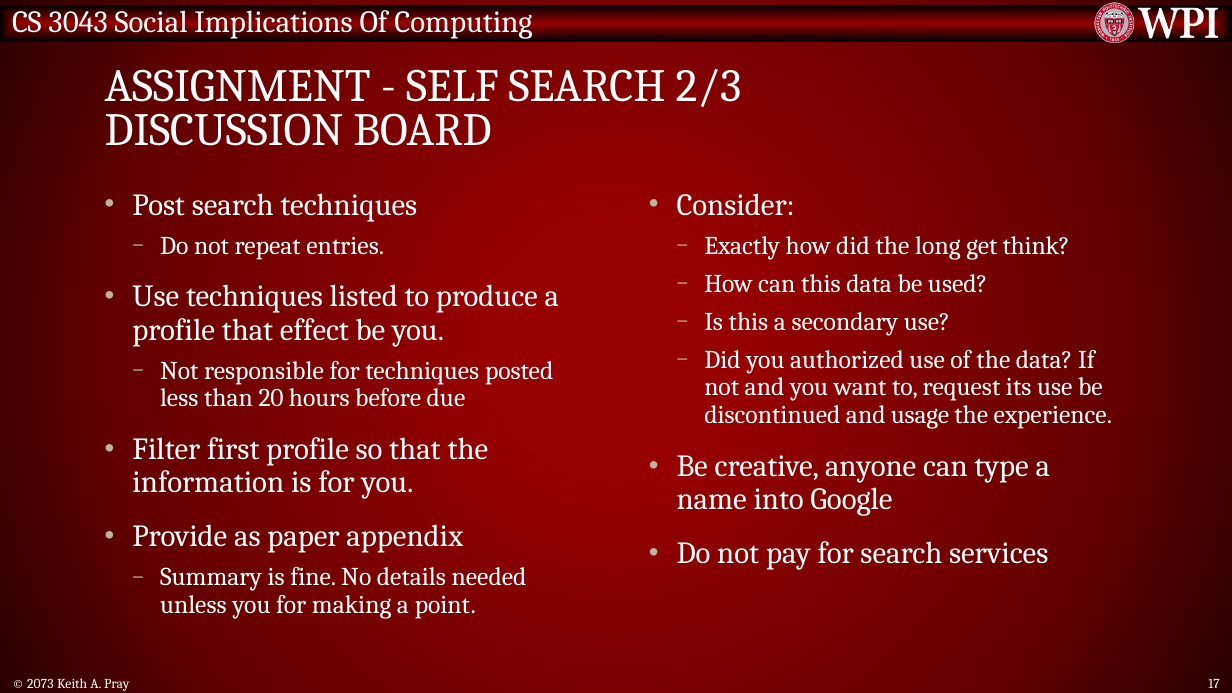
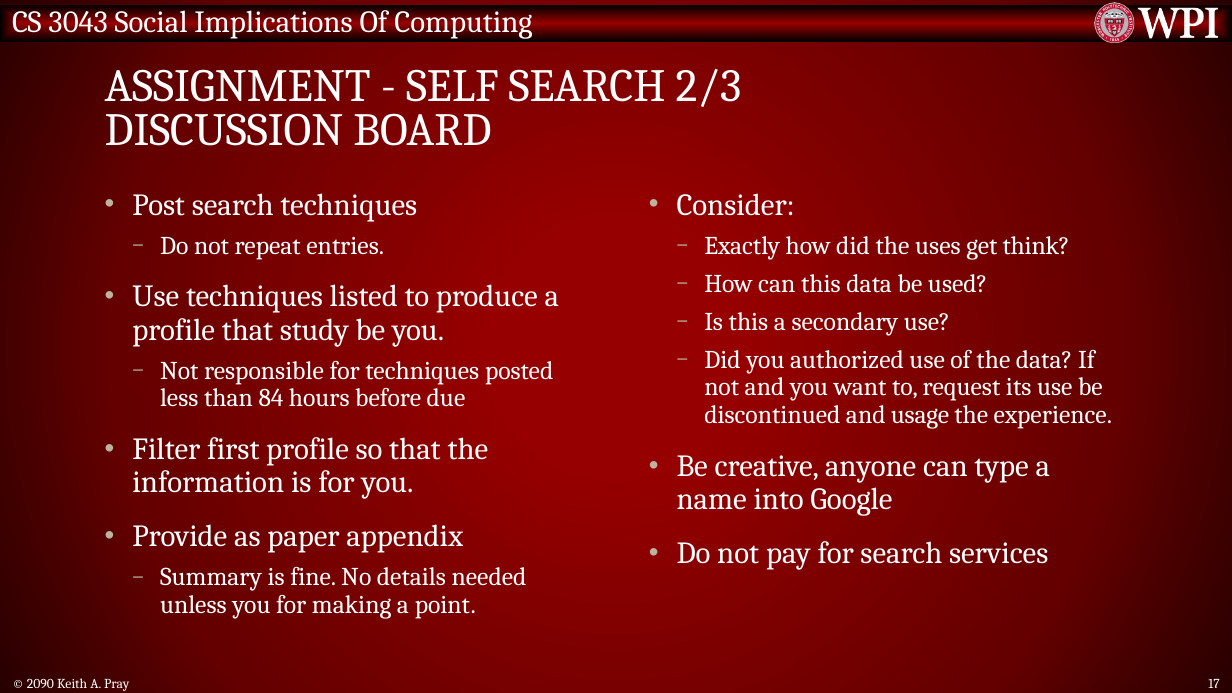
long: long -> uses
effect: effect -> study
20: 20 -> 84
2073: 2073 -> 2090
